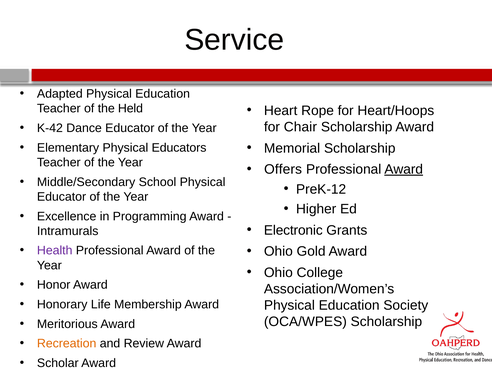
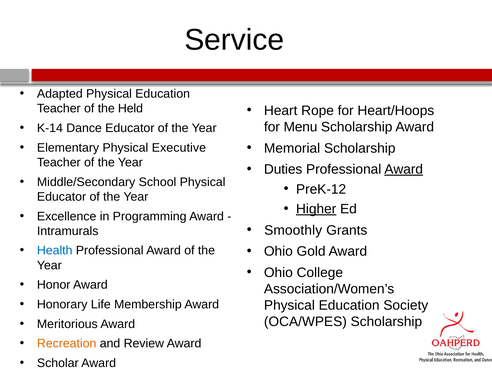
Chair: Chair -> Menu
K-42: K-42 -> K-14
Educators: Educators -> Executive
Offers: Offers -> Duties
Higher underline: none -> present
Electronic: Electronic -> Smoothly
Health colour: purple -> blue
